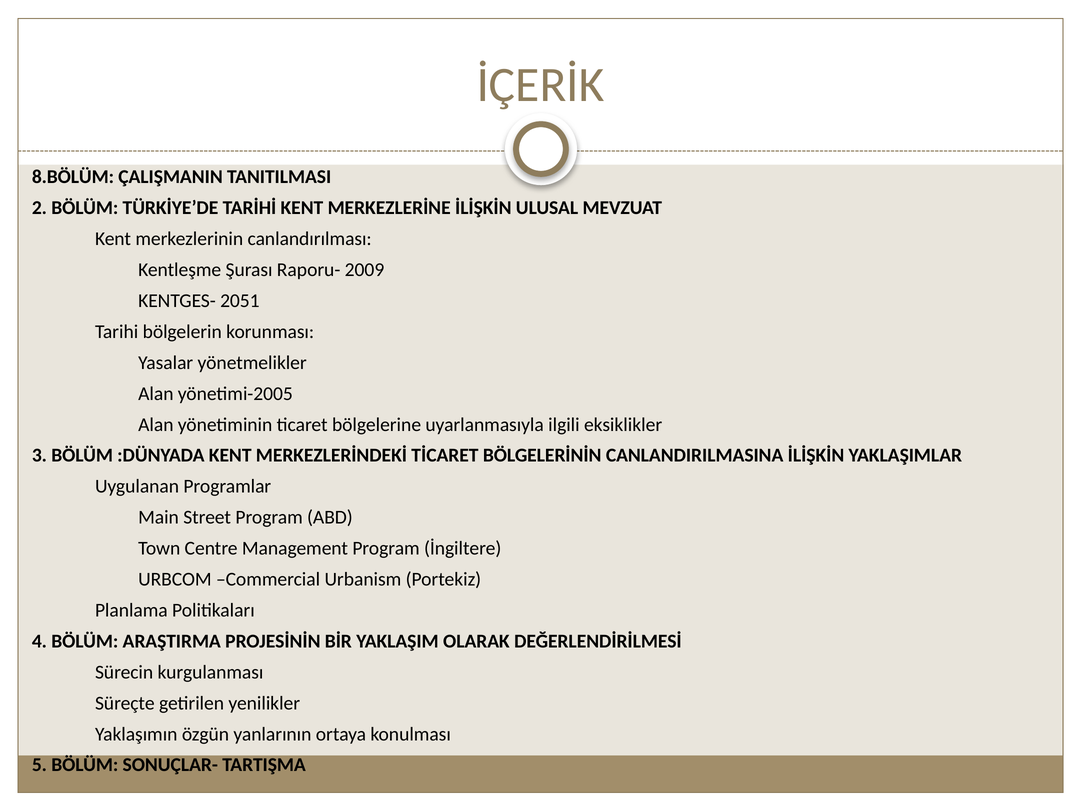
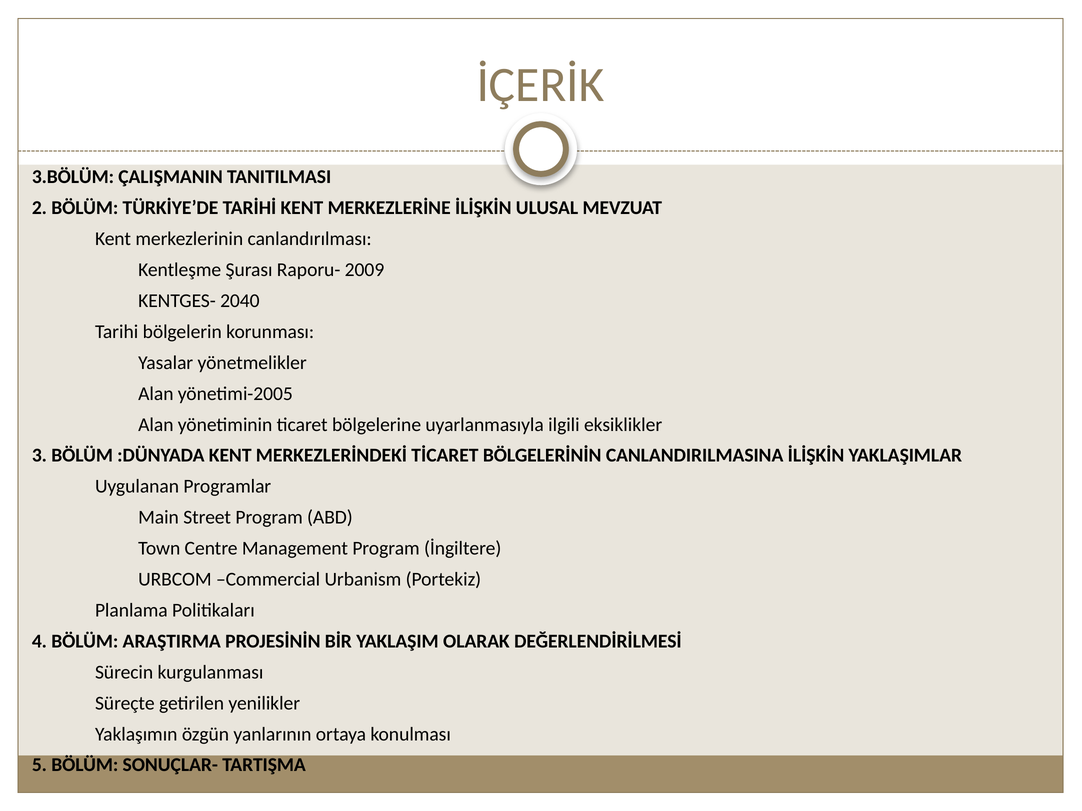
8.BÖLÜM: 8.BÖLÜM -> 3.BÖLÜM
2051: 2051 -> 2040
